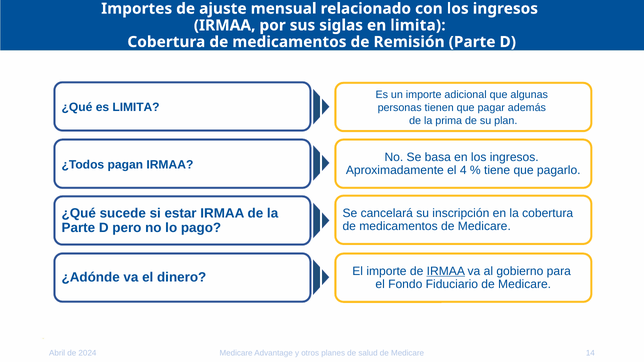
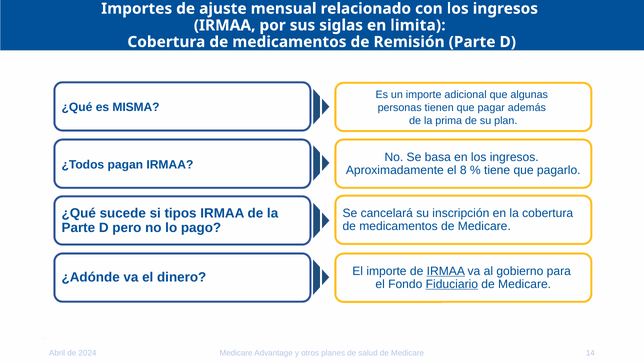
es LIMITA: LIMITA -> MISMA
4: 4 -> 8
estar: estar -> tipos
Fiduciario underline: none -> present
